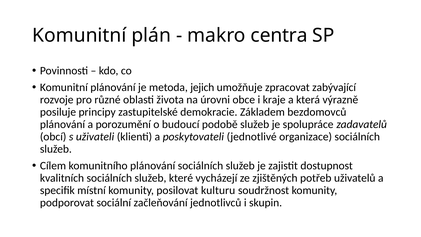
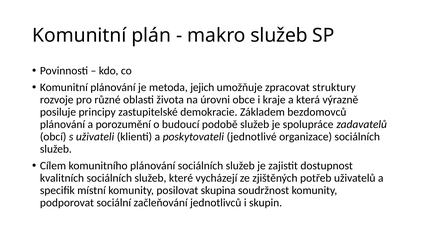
makro centra: centra -> služeb
zabývající: zabývající -> struktury
kulturu: kulturu -> skupina
